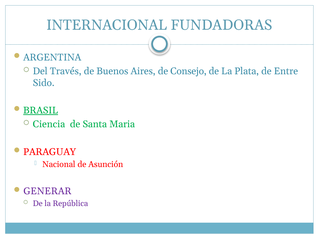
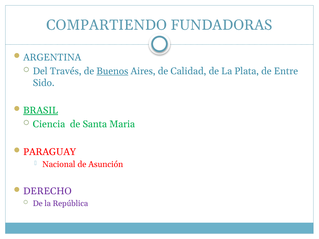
INTERNACIONAL: INTERNACIONAL -> COMPARTIENDO
Buenos underline: none -> present
Consejo: Consejo -> Calidad
GENERAR: GENERAR -> DERECHO
